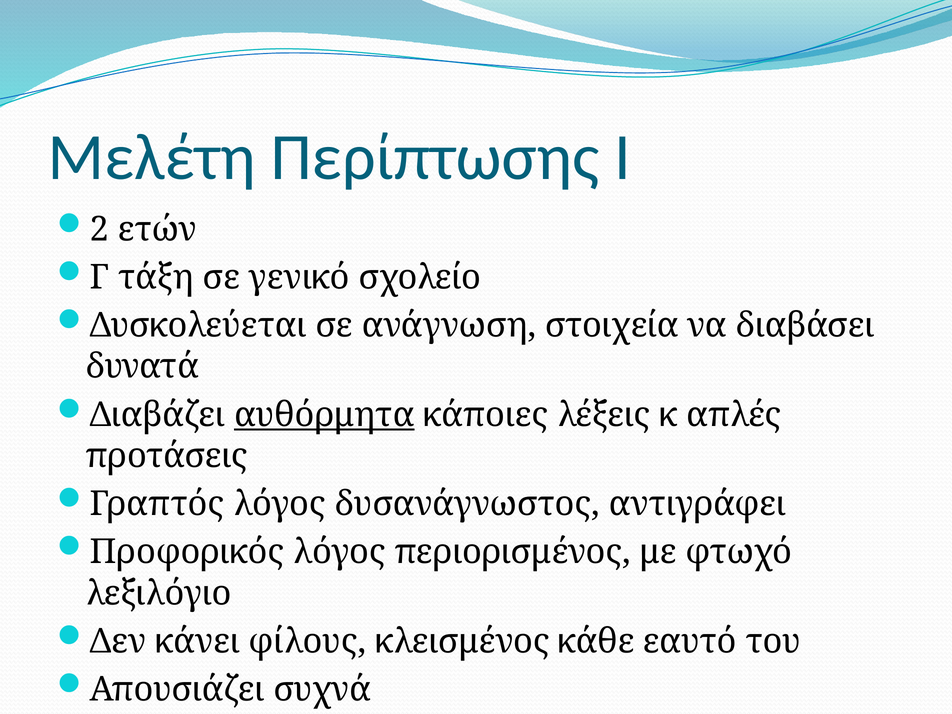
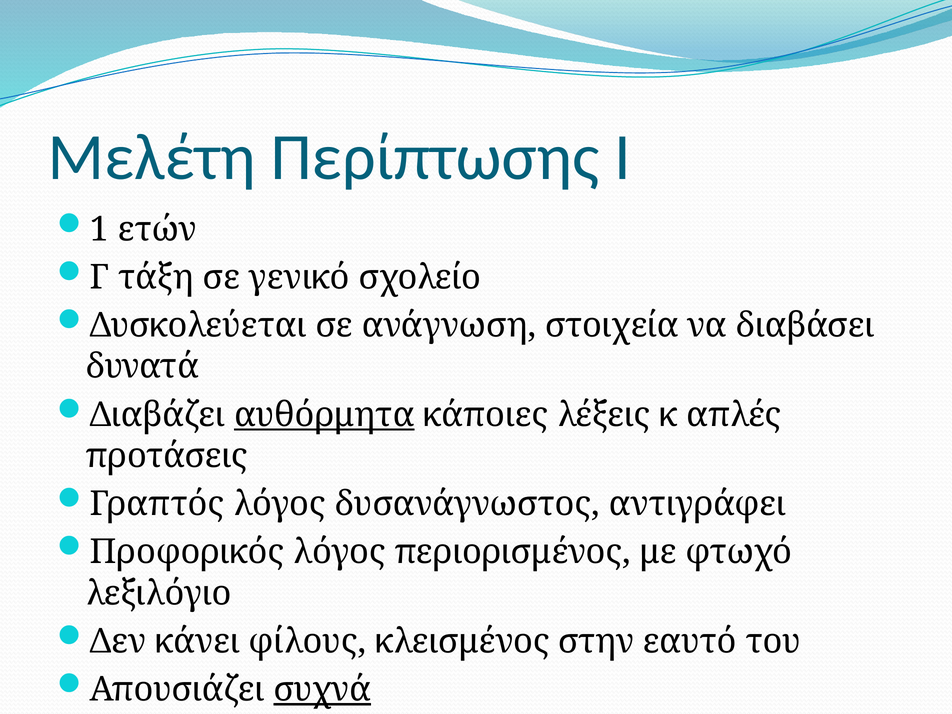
2: 2 -> 1
κάθε: κάθε -> στην
συχνά underline: none -> present
